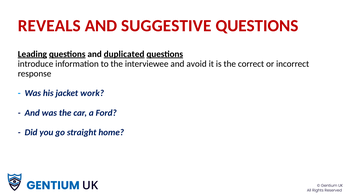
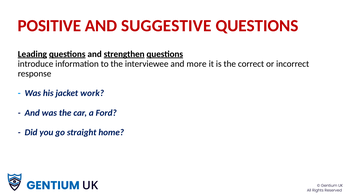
REVEALS: REVEALS -> POSITIVE
duplicated: duplicated -> strengthen
avoid: avoid -> more
